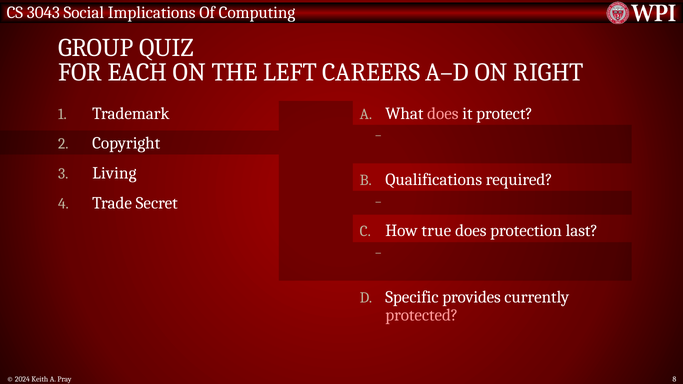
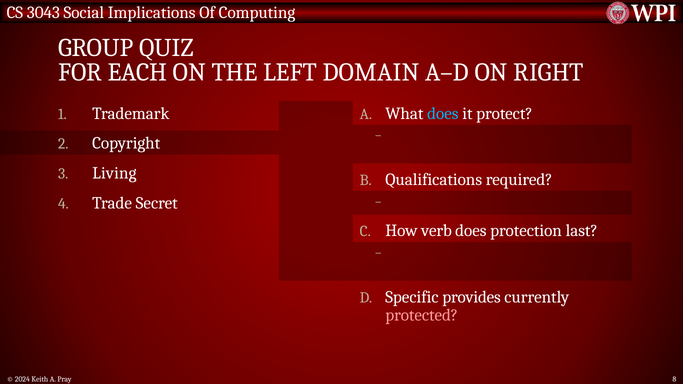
CAREERS: CAREERS -> DOMAIN
does at (443, 114) colour: pink -> light blue
true: true -> verb
